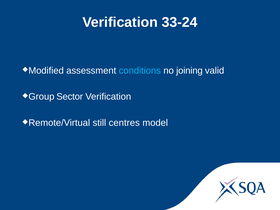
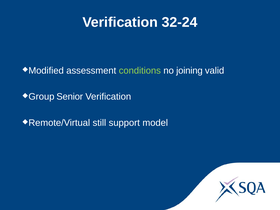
33-24: 33-24 -> 32-24
conditions colour: light blue -> light green
Sector: Sector -> Senior
centres: centres -> support
